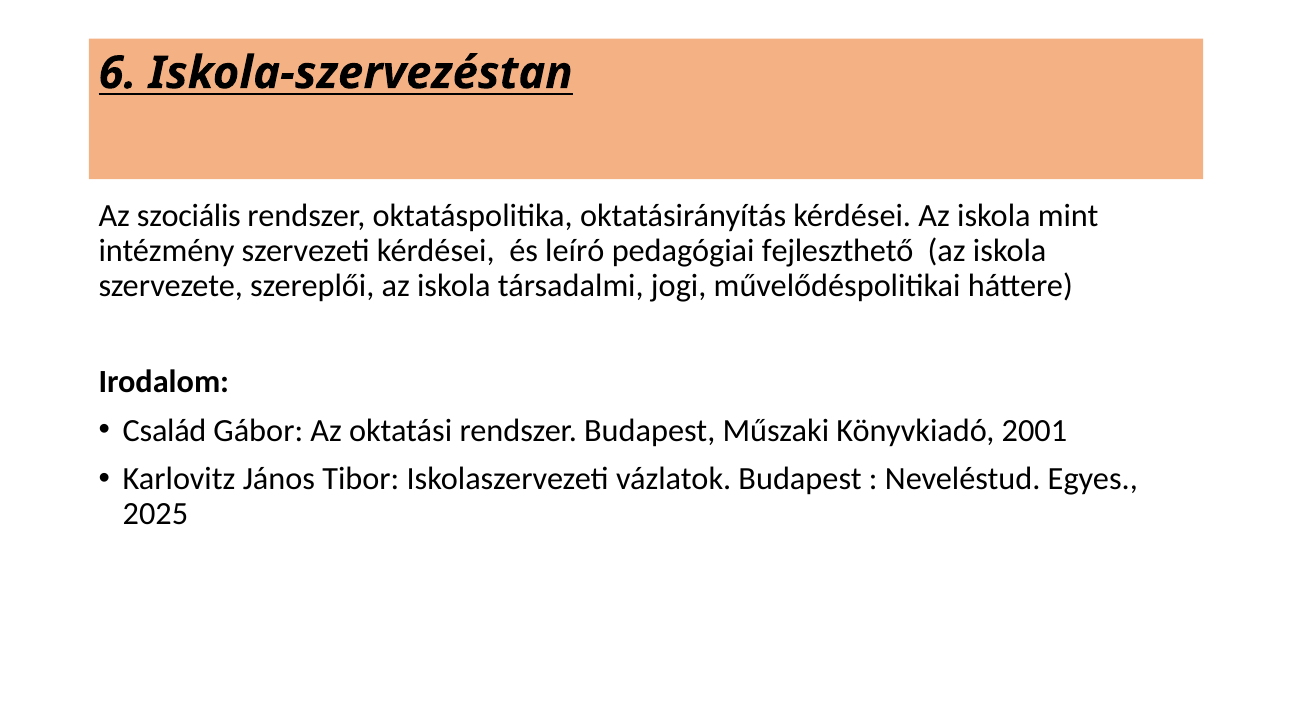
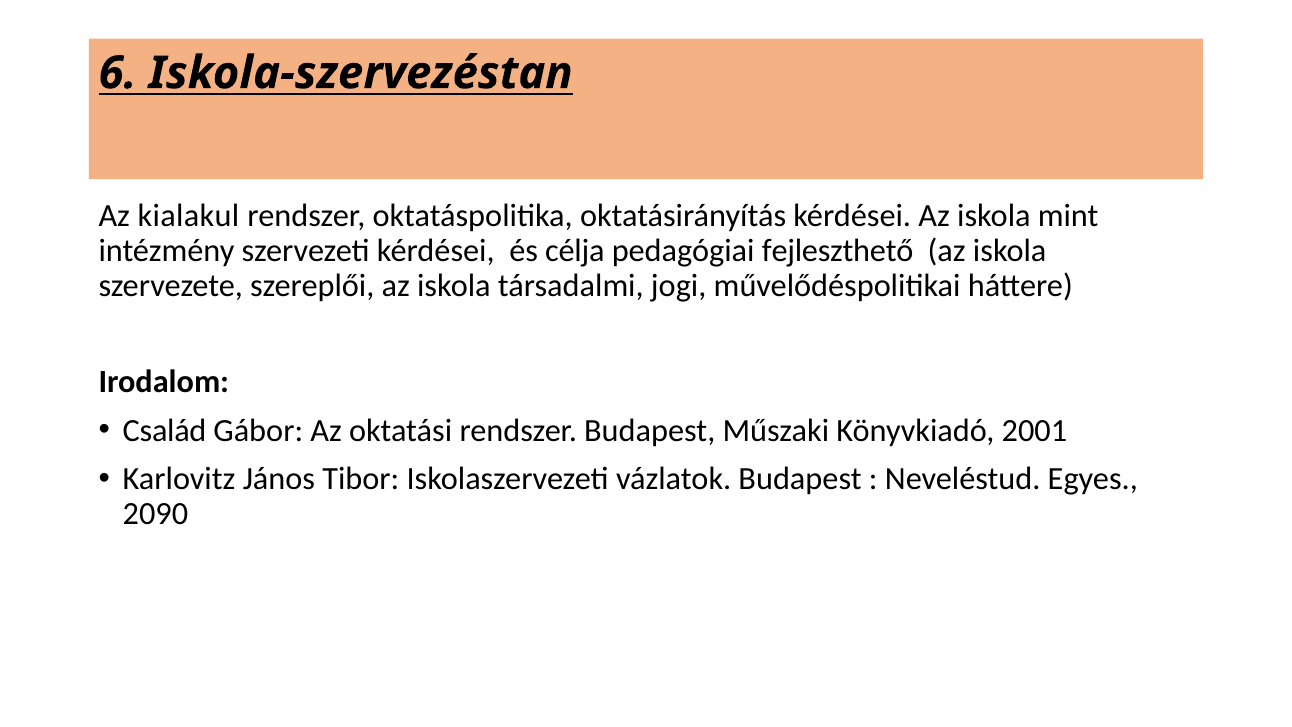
szociális: szociális -> kialakul
leíró: leíró -> célja
2025: 2025 -> 2090
